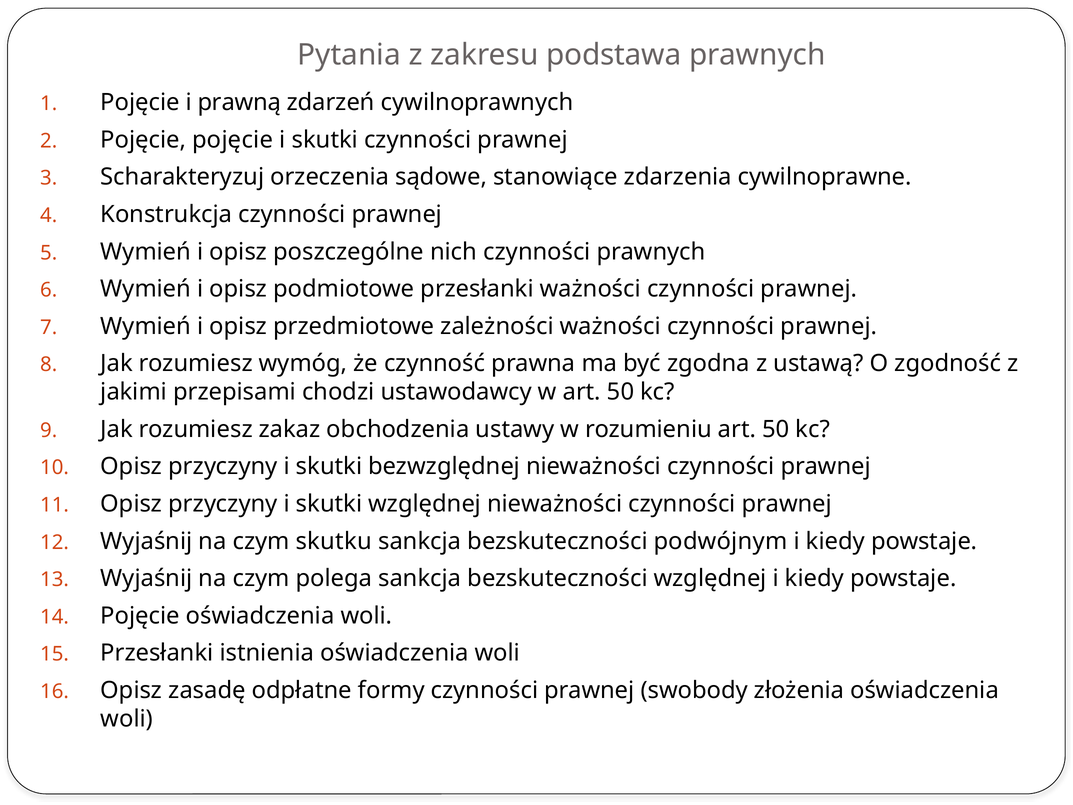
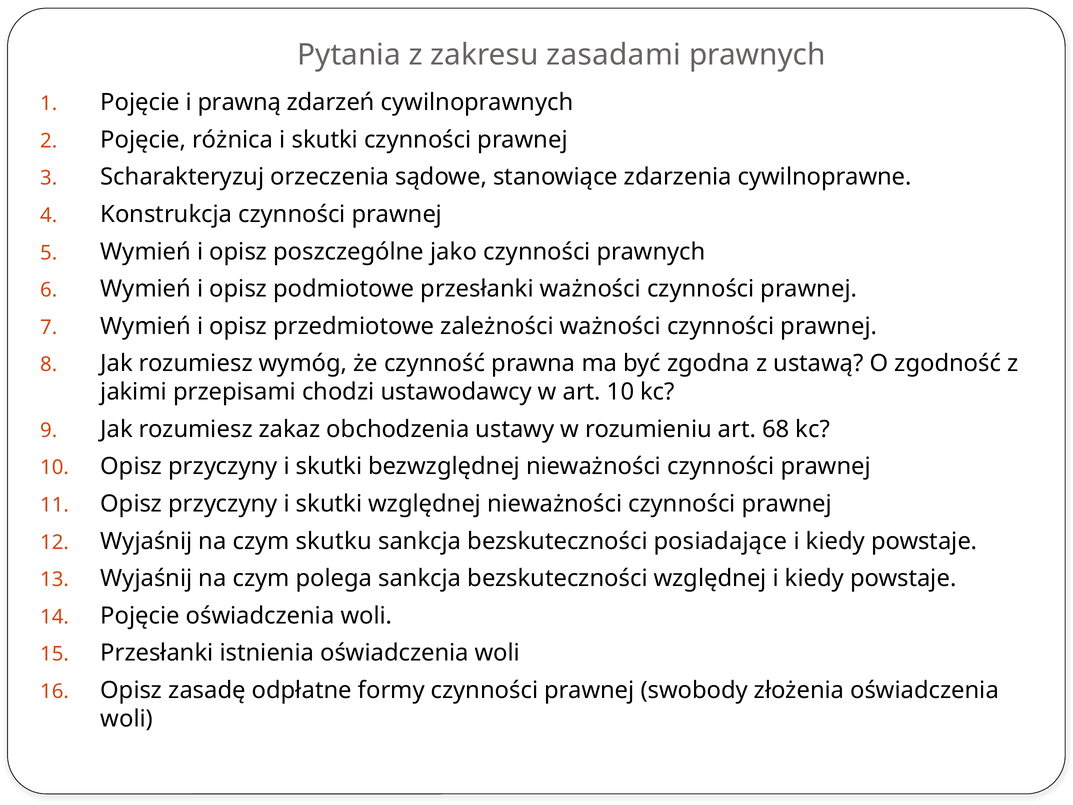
podstawa: podstawa -> zasadami
Pojęcie pojęcie: pojęcie -> różnica
nich: nich -> jako
w art 50: 50 -> 10
rozumieniu art 50: 50 -> 68
podwójnym: podwójnym -> posiadające
